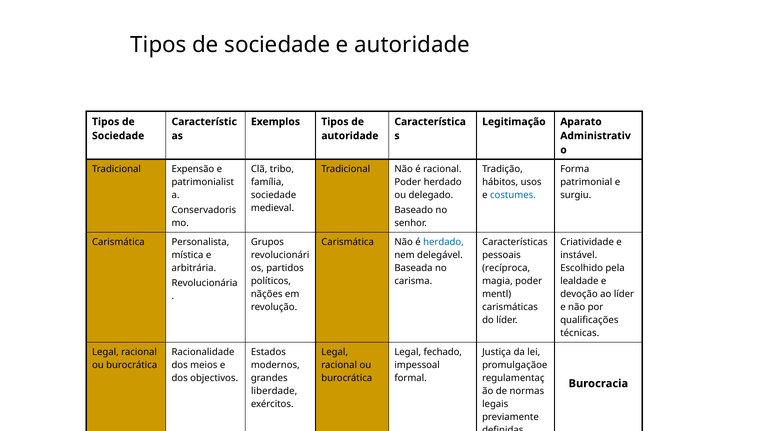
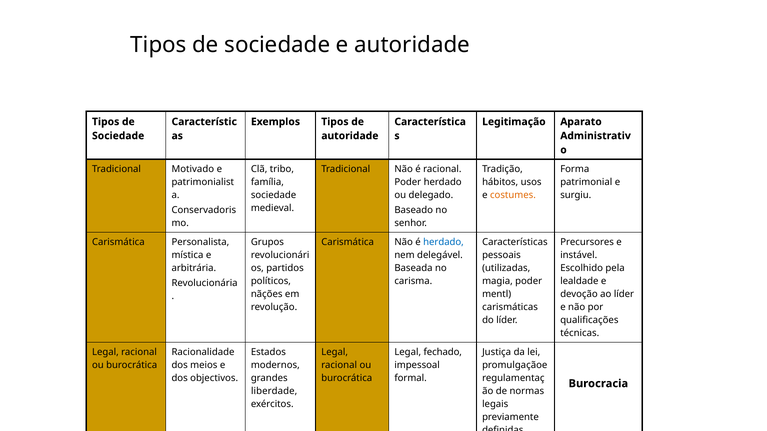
Expensão: Expensão -> Motivado
costumes colour: blue -> orange
Criatividade: Criatividade -> Precursores
recíproca: recíproca -> utilizadas
